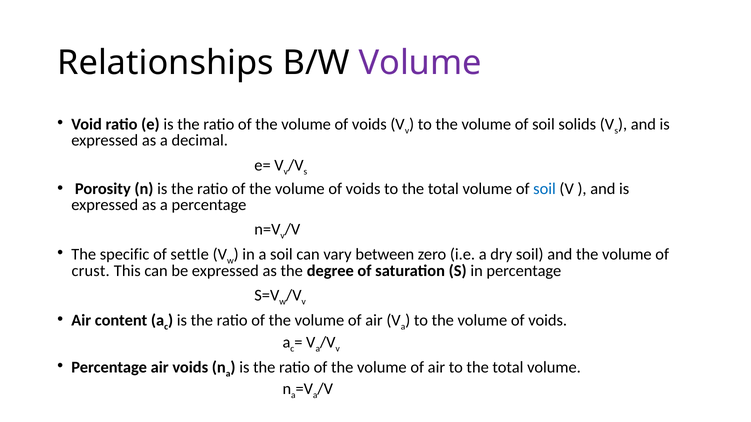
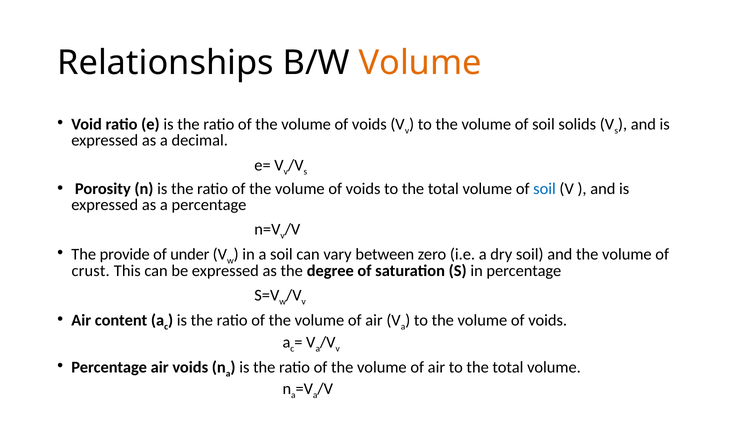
Volume at (420, 63) colour: purple -> orange
specific: specific -> provide
settle: settle -> under
